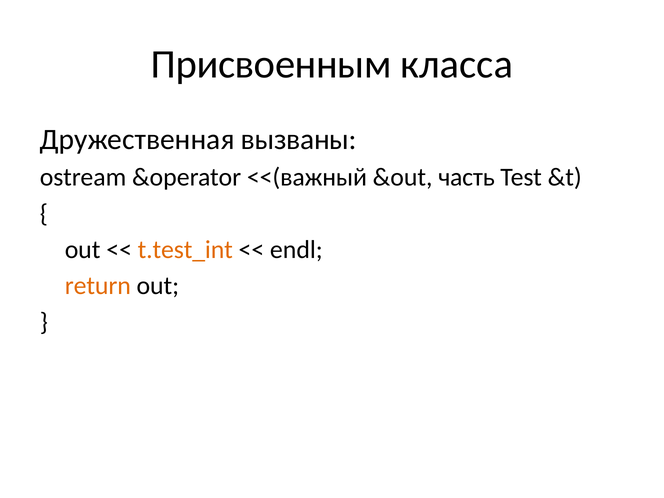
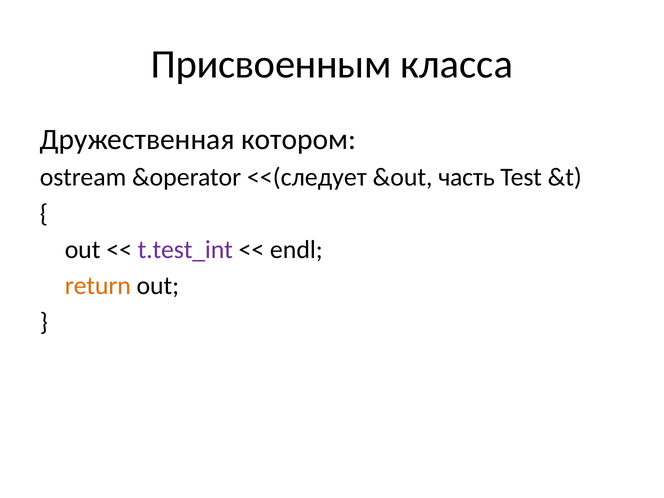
вызваны: вызваны -> котором
<<(важный: <<(важный -> <<(следует
t.test_int colour: orange -> purple
